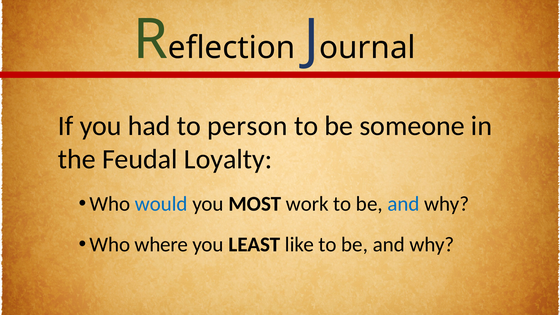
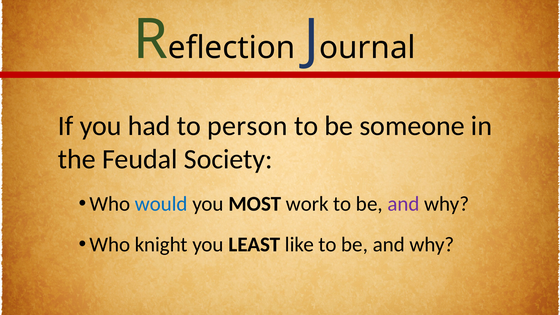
Loyalty: Loyalty -> Society
and at (403, 204) colour: blue -> purple
where: where -> knight
